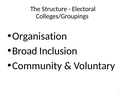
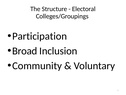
Organisation: Organisation -> Participation
